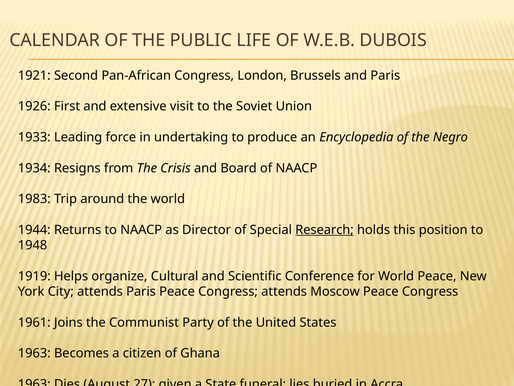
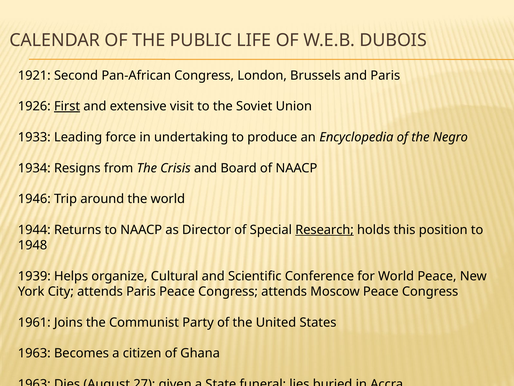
First underline: none -> present
1983: 1983 -> 1946
1919: 1919 -> 1939
